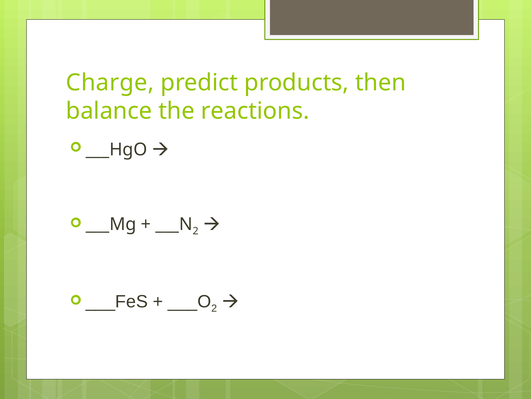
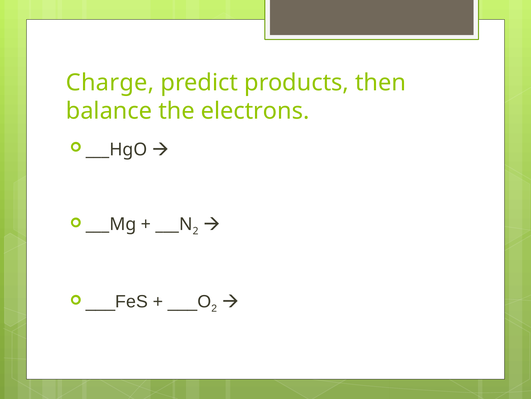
reactions: reactions -> electrons
